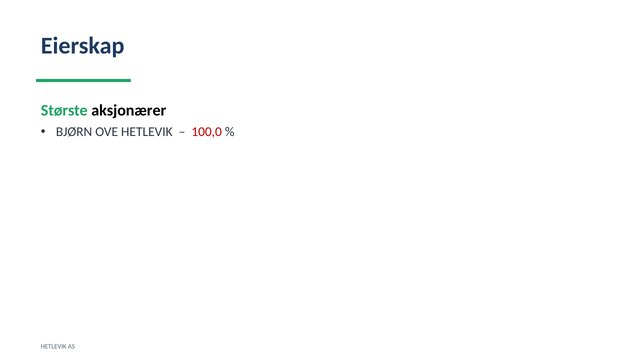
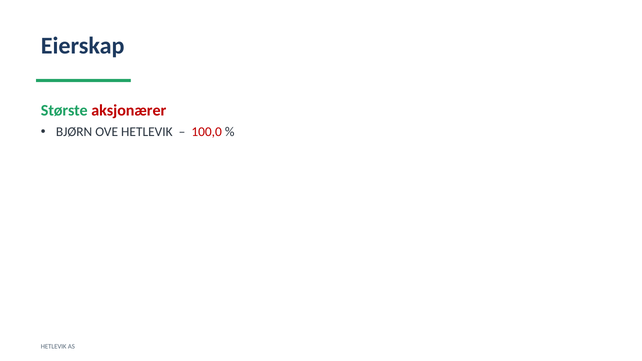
aksjonærer colour: black -> red
